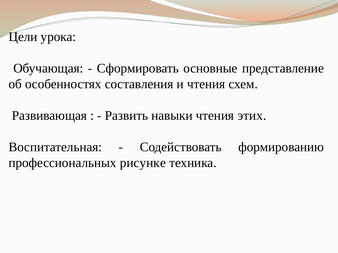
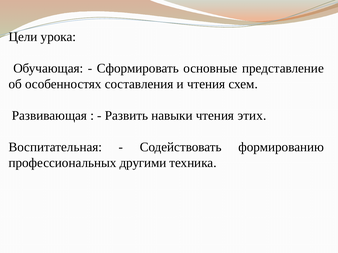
рисунке: рисунке -> другими
